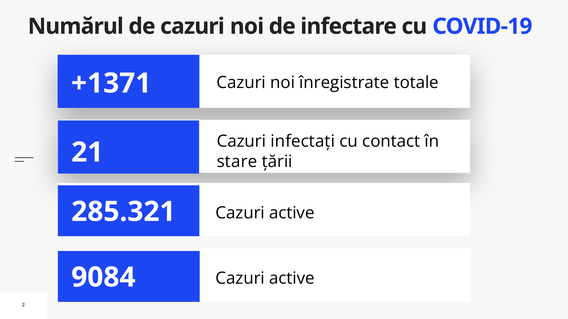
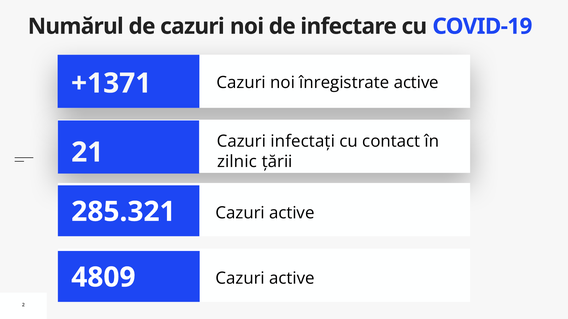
înregistrate totale: totale -> active
stare: stare -> zilnic
9084: 9084 -> 4809
